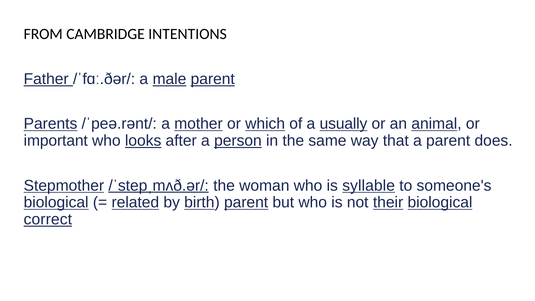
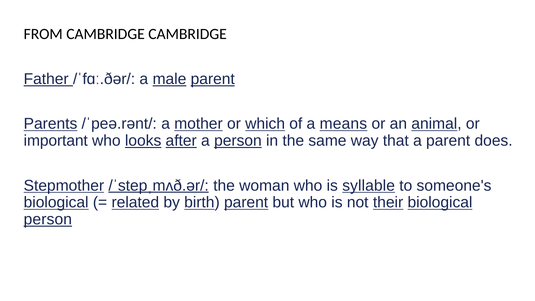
CAMBRIDGE INTENTIONS: INTENTIONS -> CAMBRIDGE
usually: usually -> means
after underline: none -> present
correct at (48, 219): correct -> person
